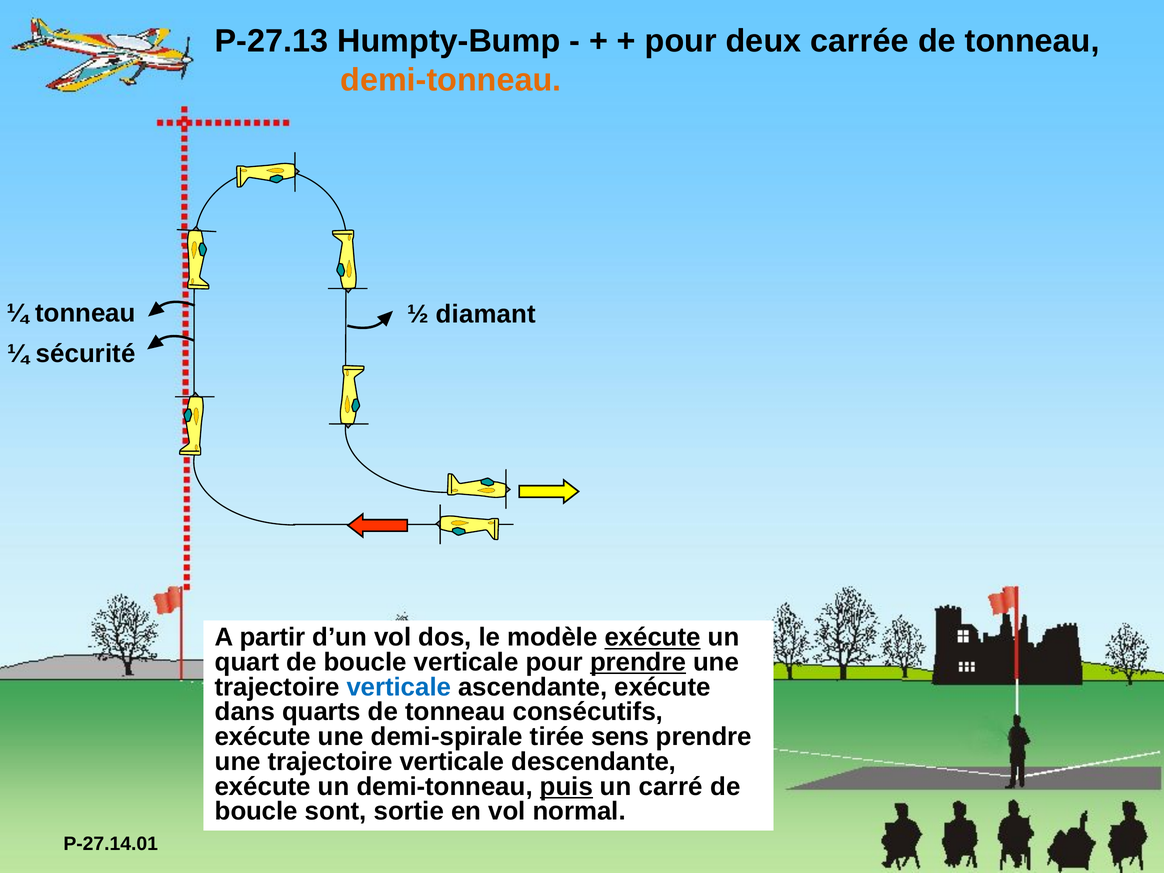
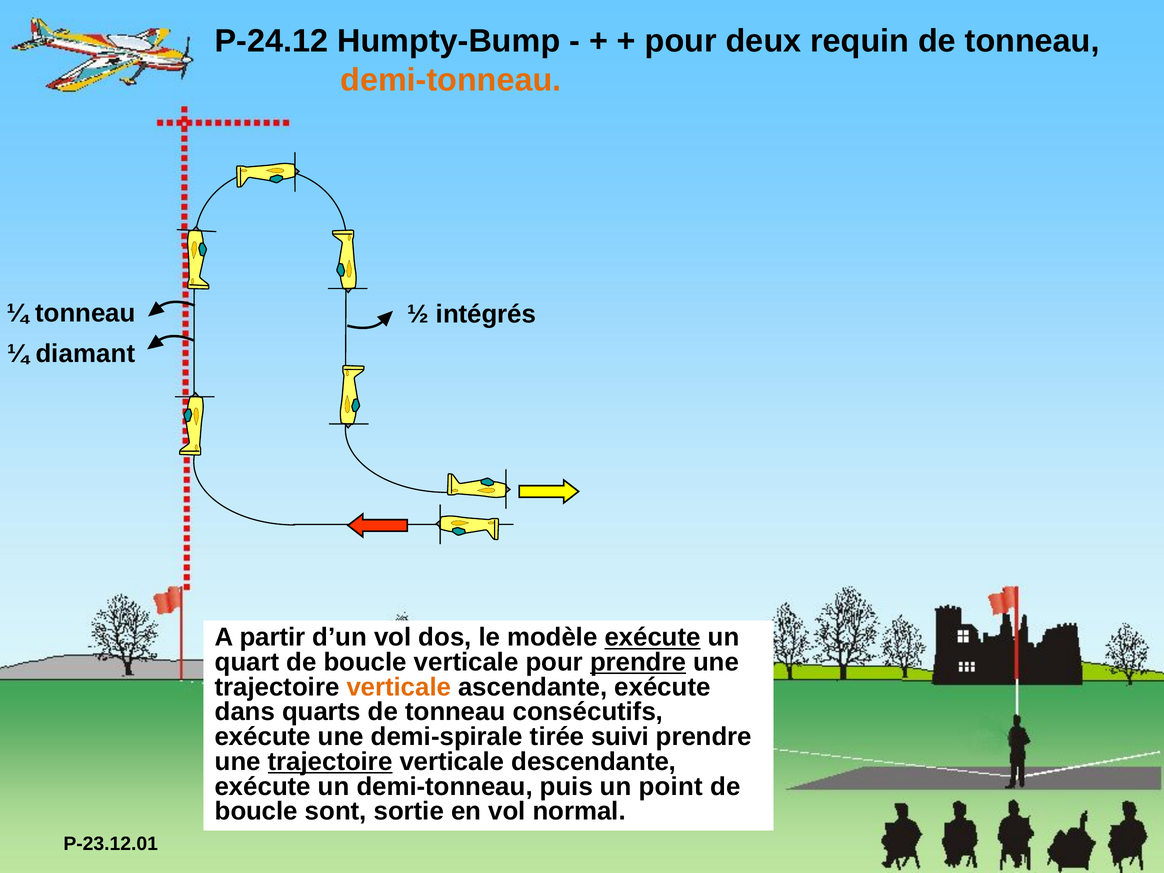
P-27.13: P-27.13 -> P-24.12
carrée: carrée -> requin
diamant: diamant -> intégrés
sécurité: sécurité -> diamant
verticale at (399, 687) colour: blue -> orange
sens: sens -> suivi
trajectoire at (330, 762) underline: none -> present
puis underline: present -> none
carré: carré -> point
P-27.14.01: P-27.14.01 -> P-23.12.01
